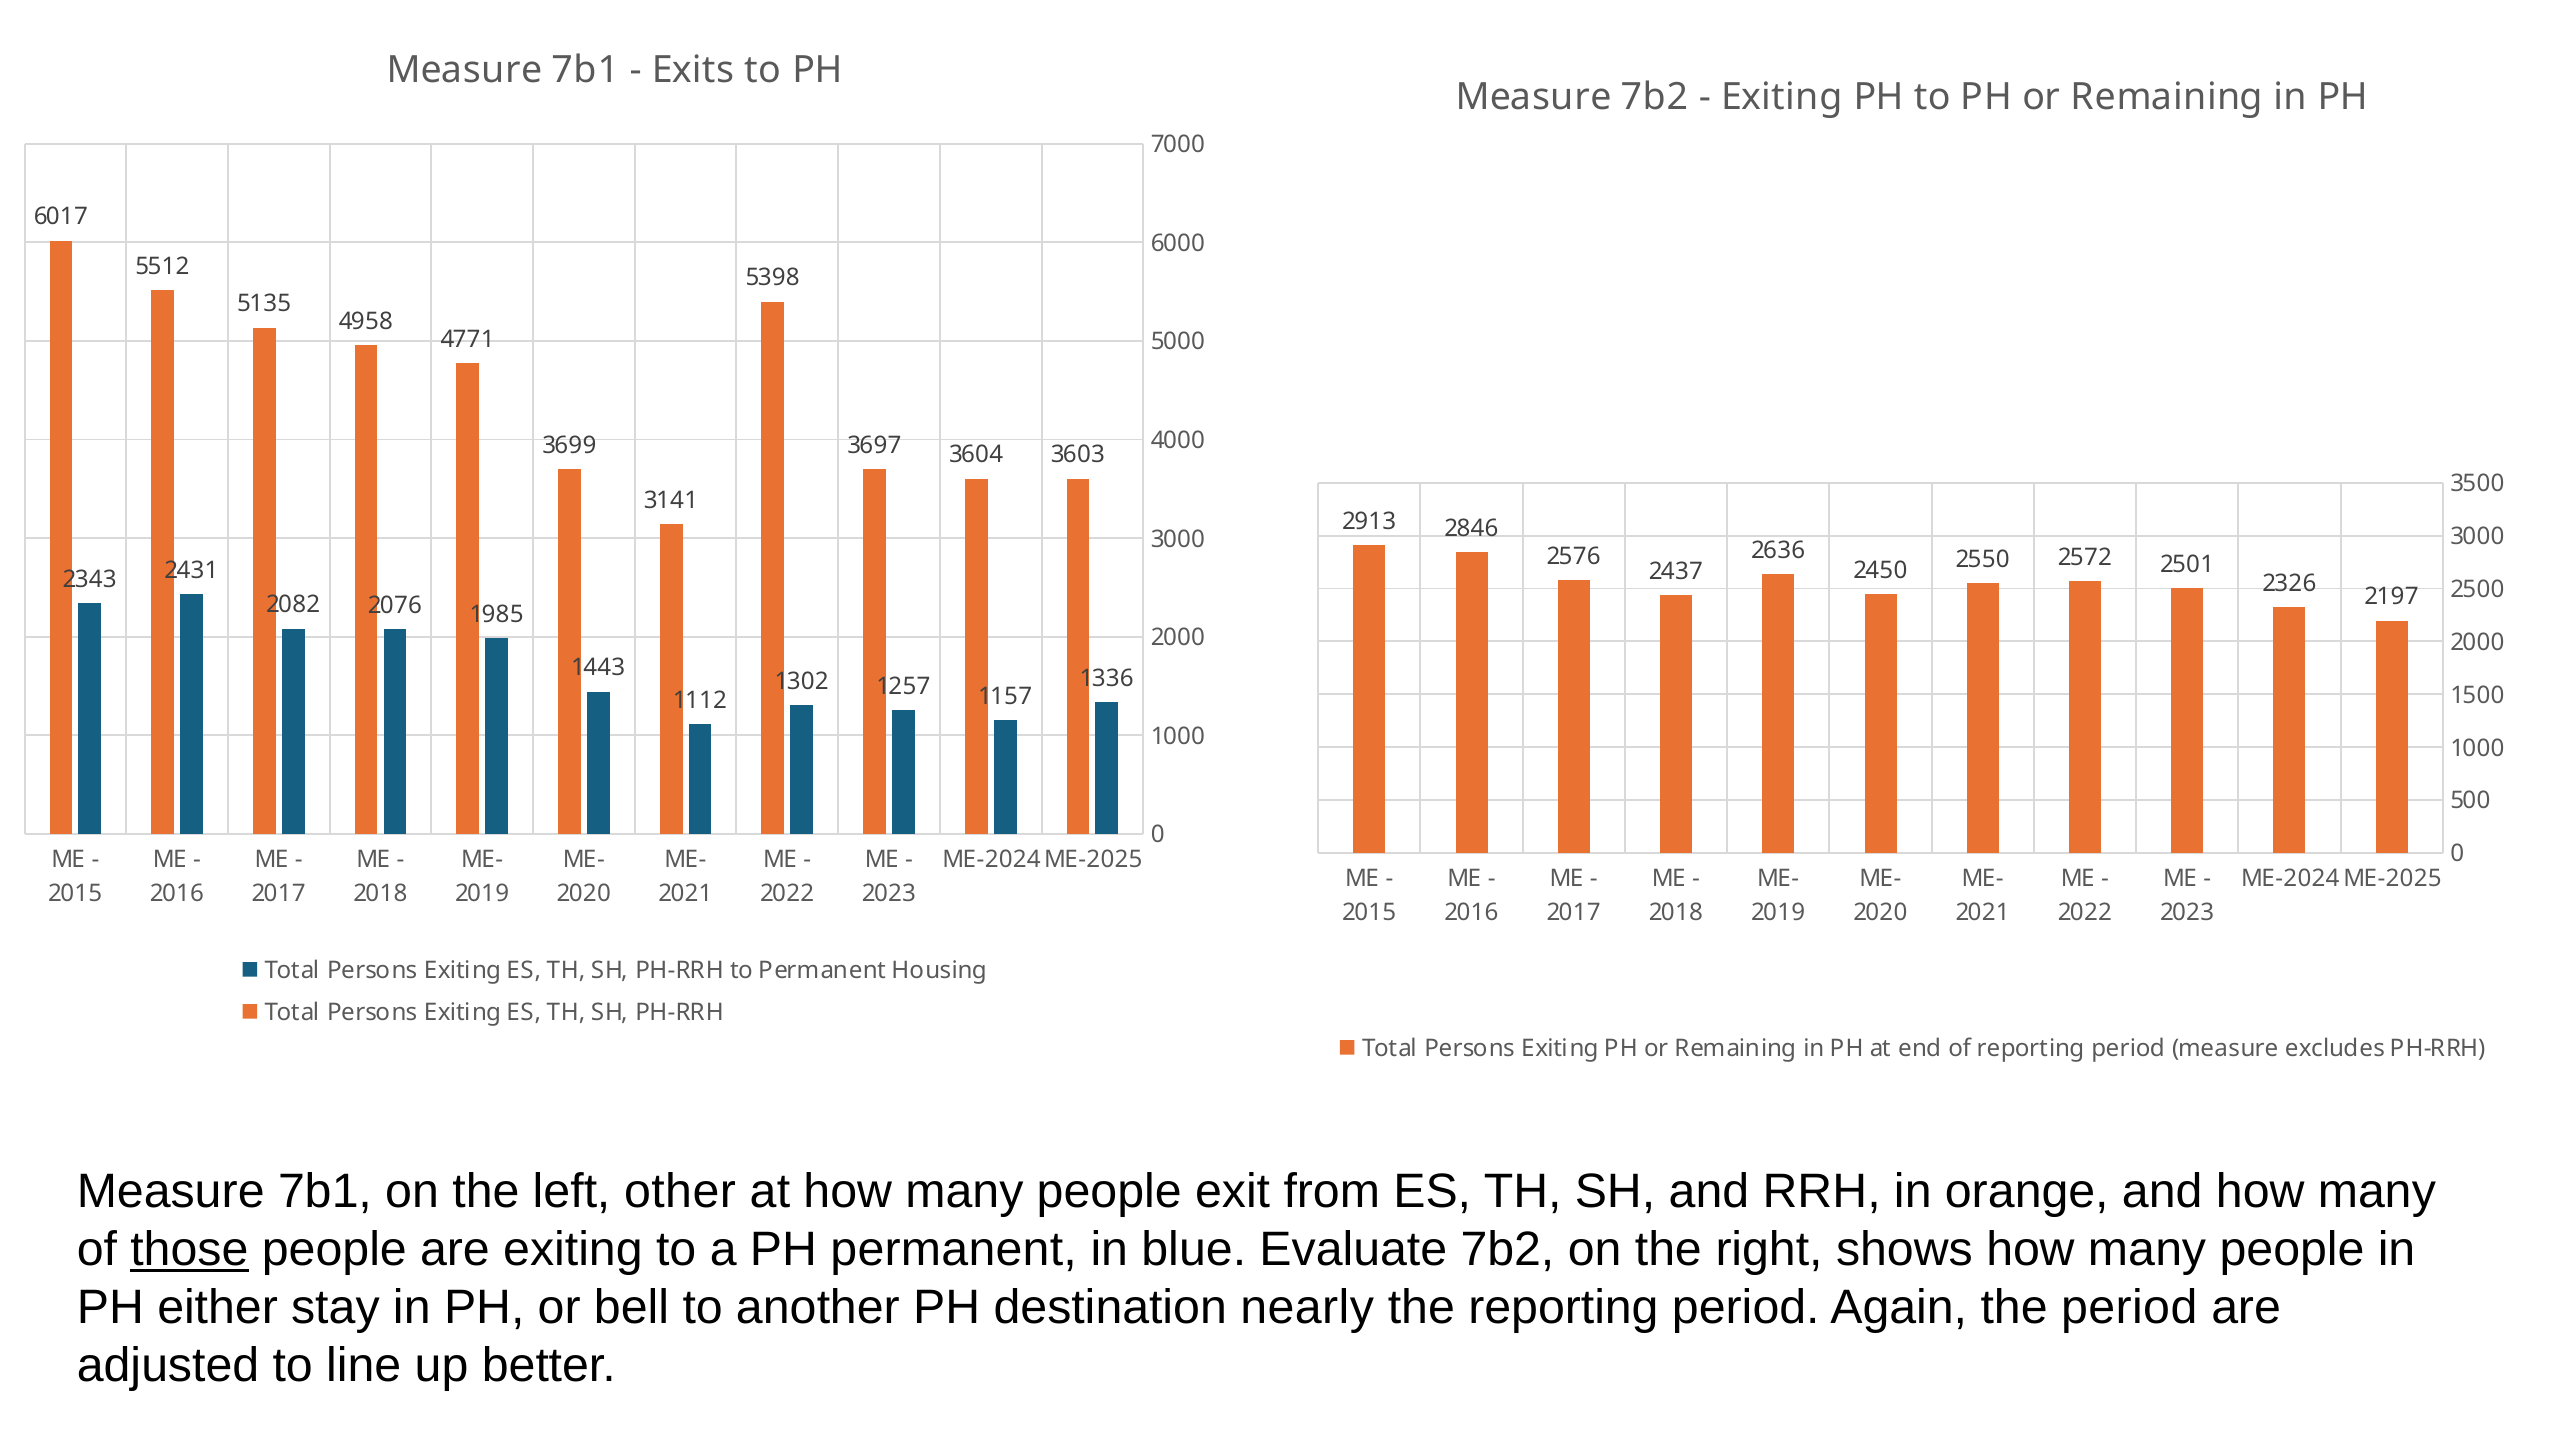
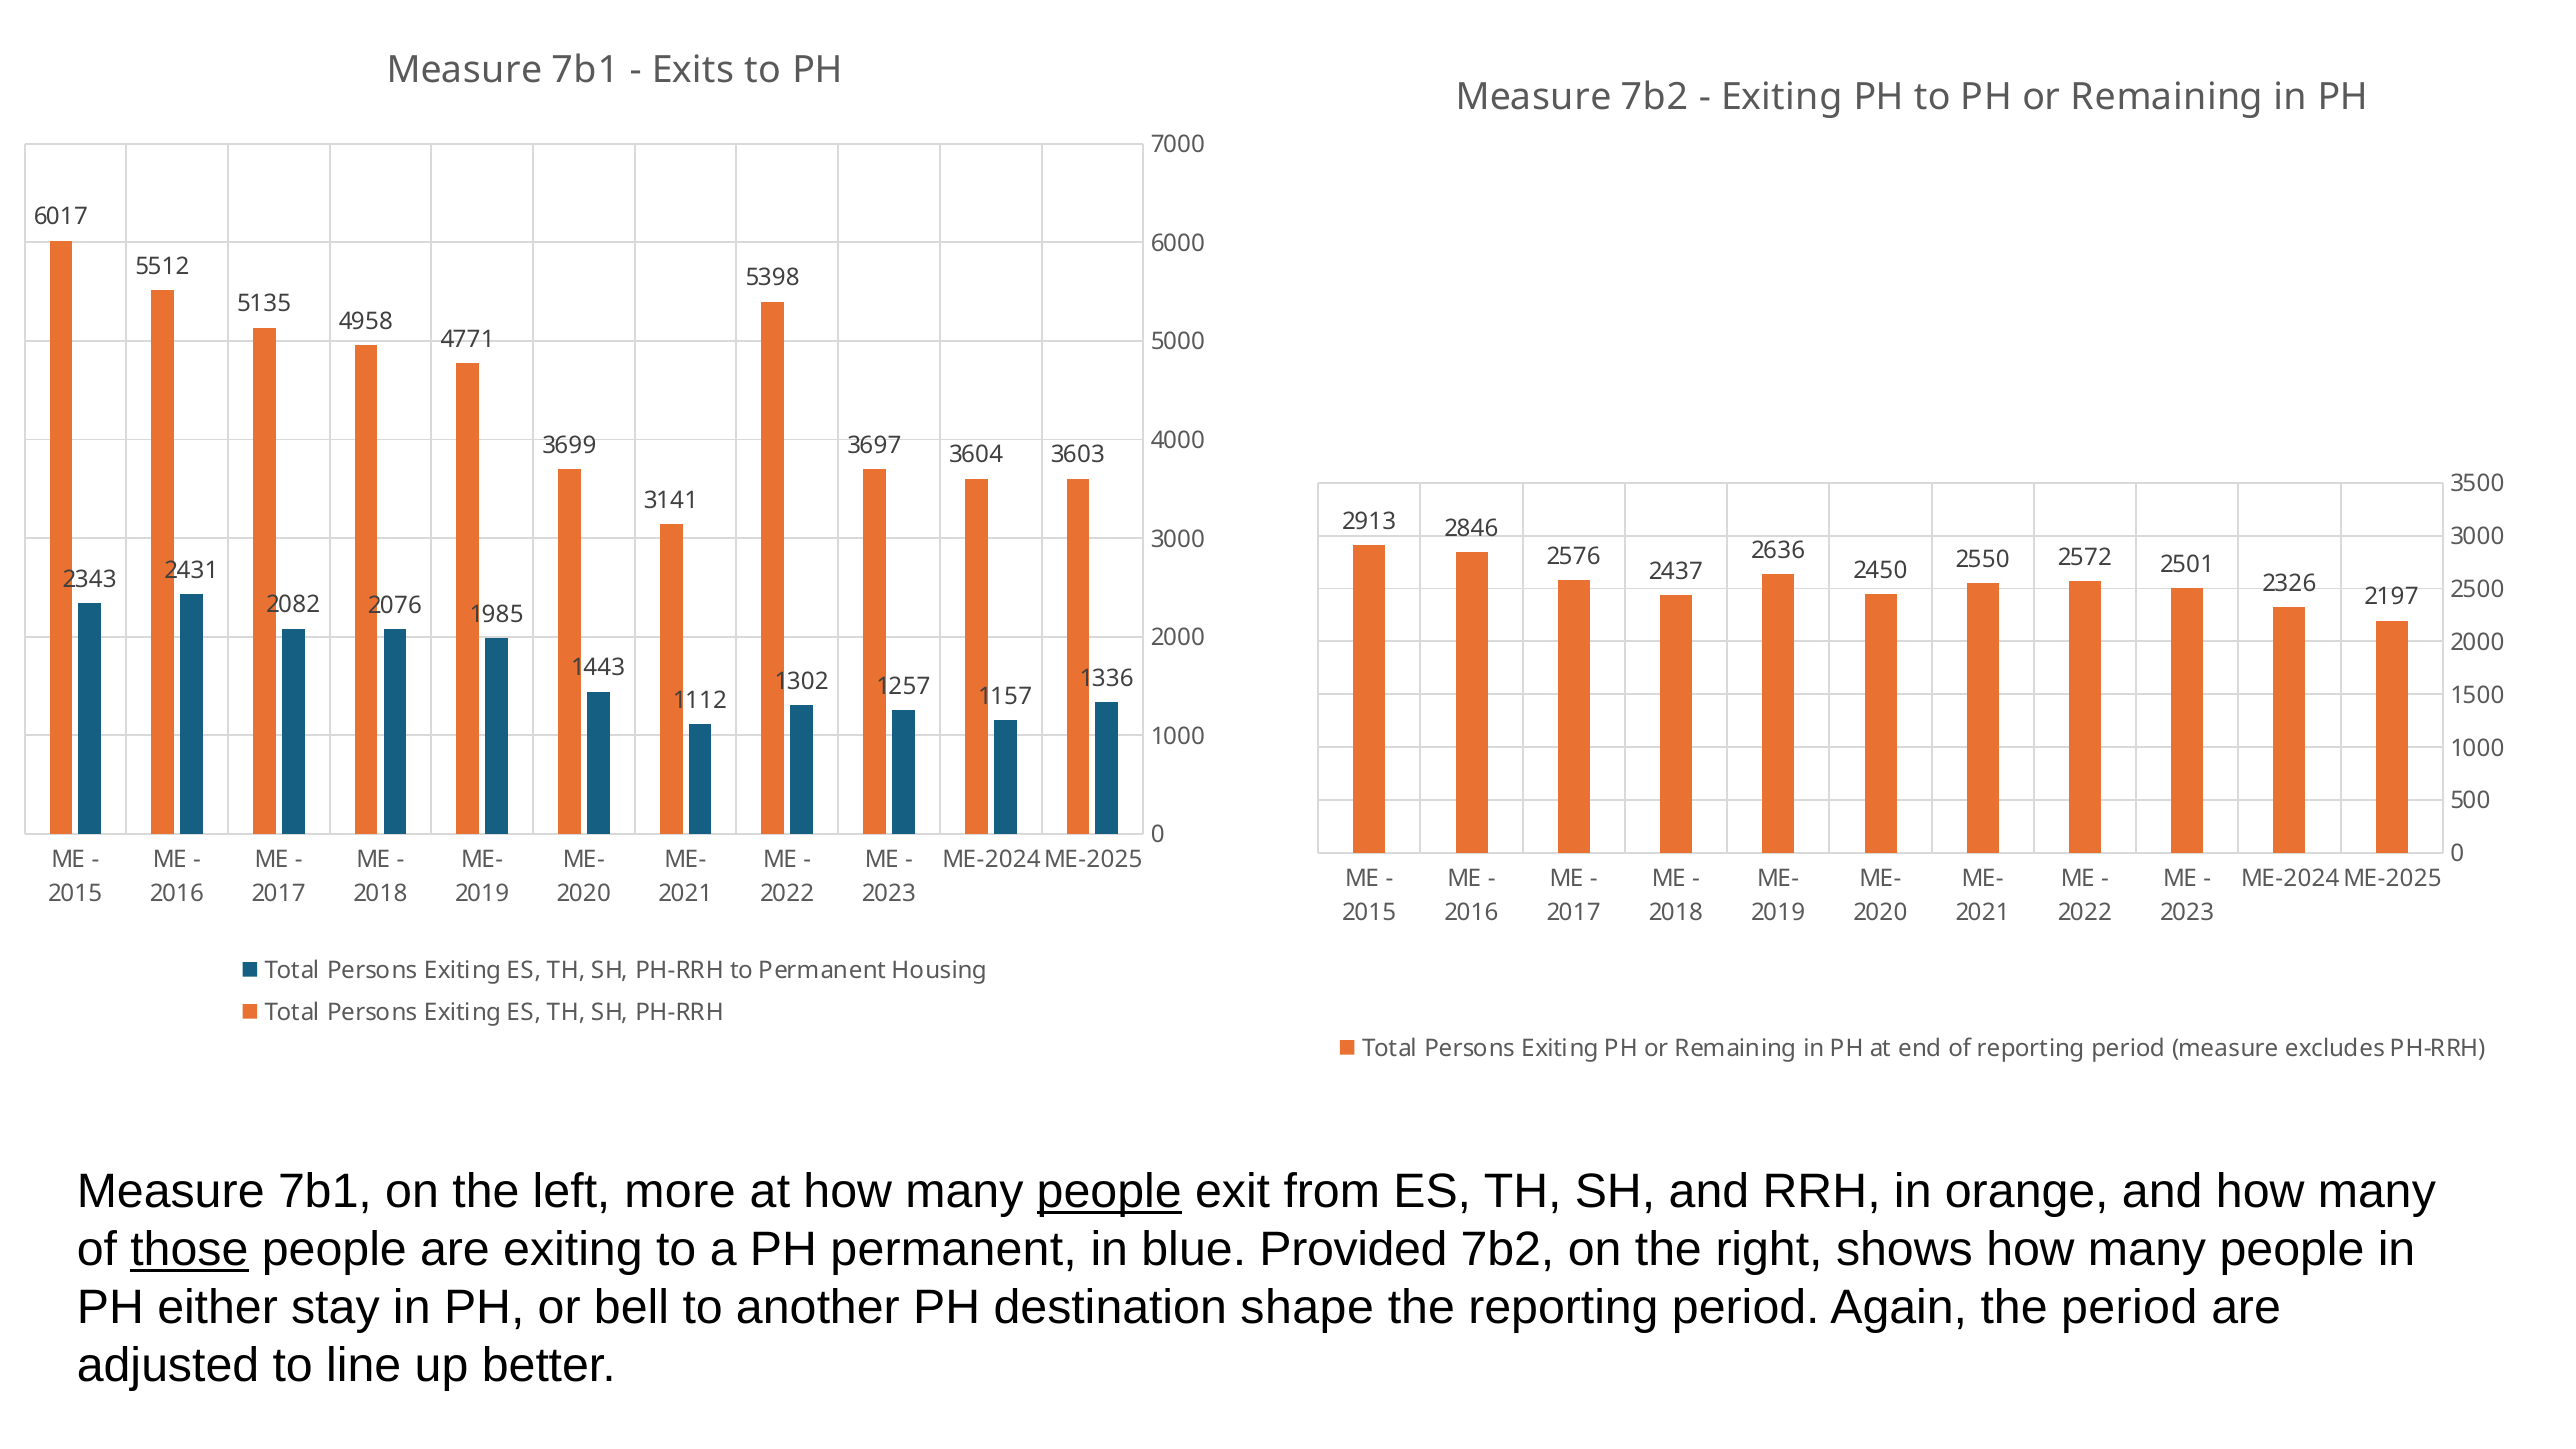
other: other -> more
people at (1109, 1191) underline: none -> present
Evaluate: Evaluate -> Provided
nearly: nearly -> shape
